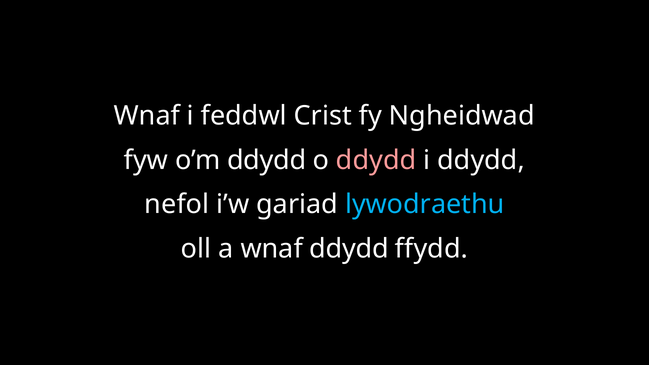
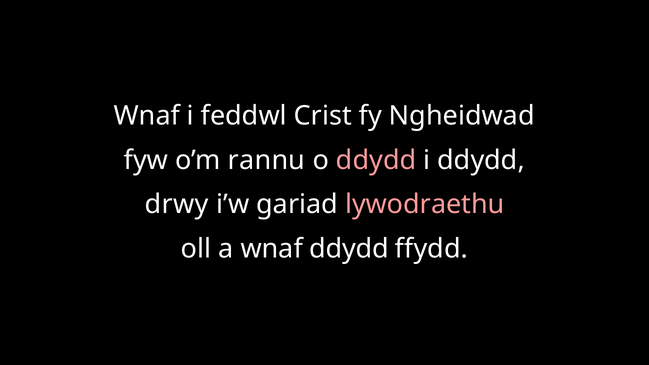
o’m ddydd: ddydd -> rannu
nefol: nefol -> drwy
lywodraethu colour: light blue -> pink
